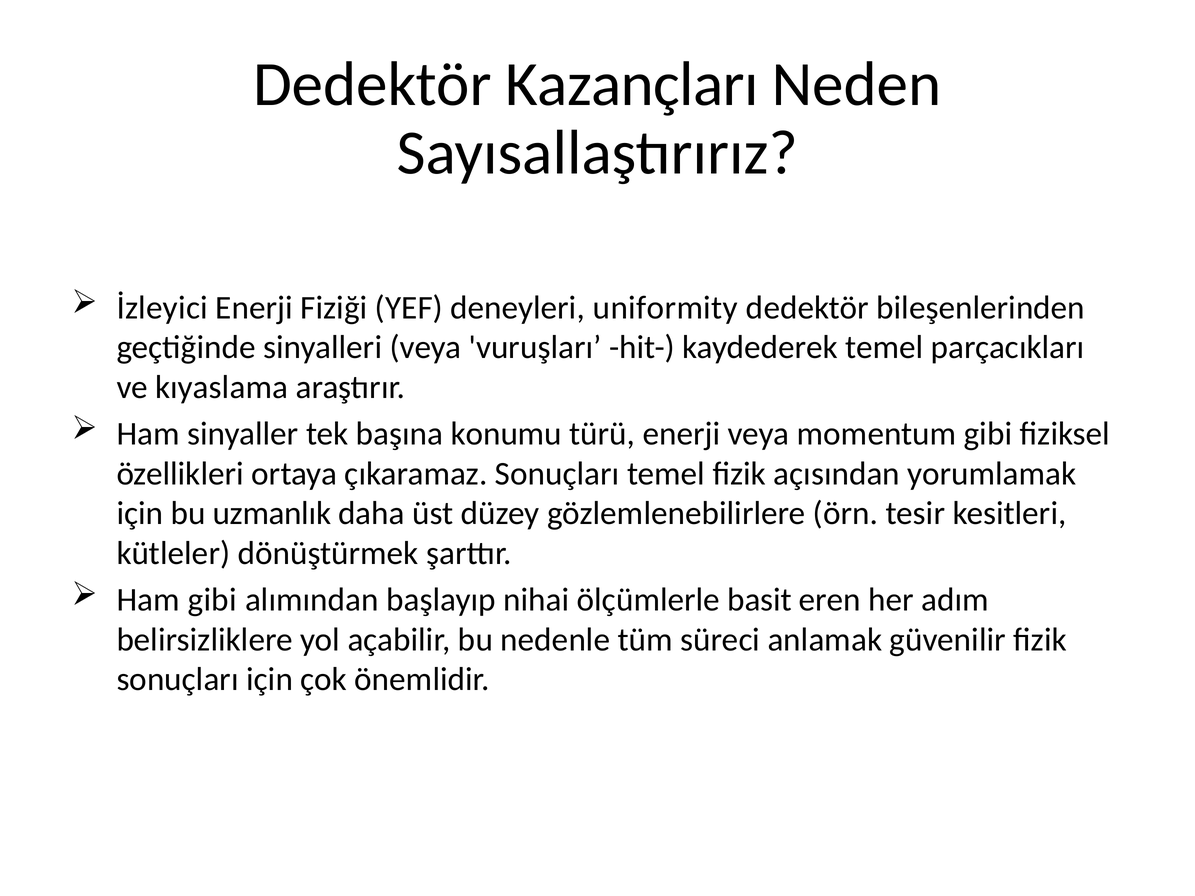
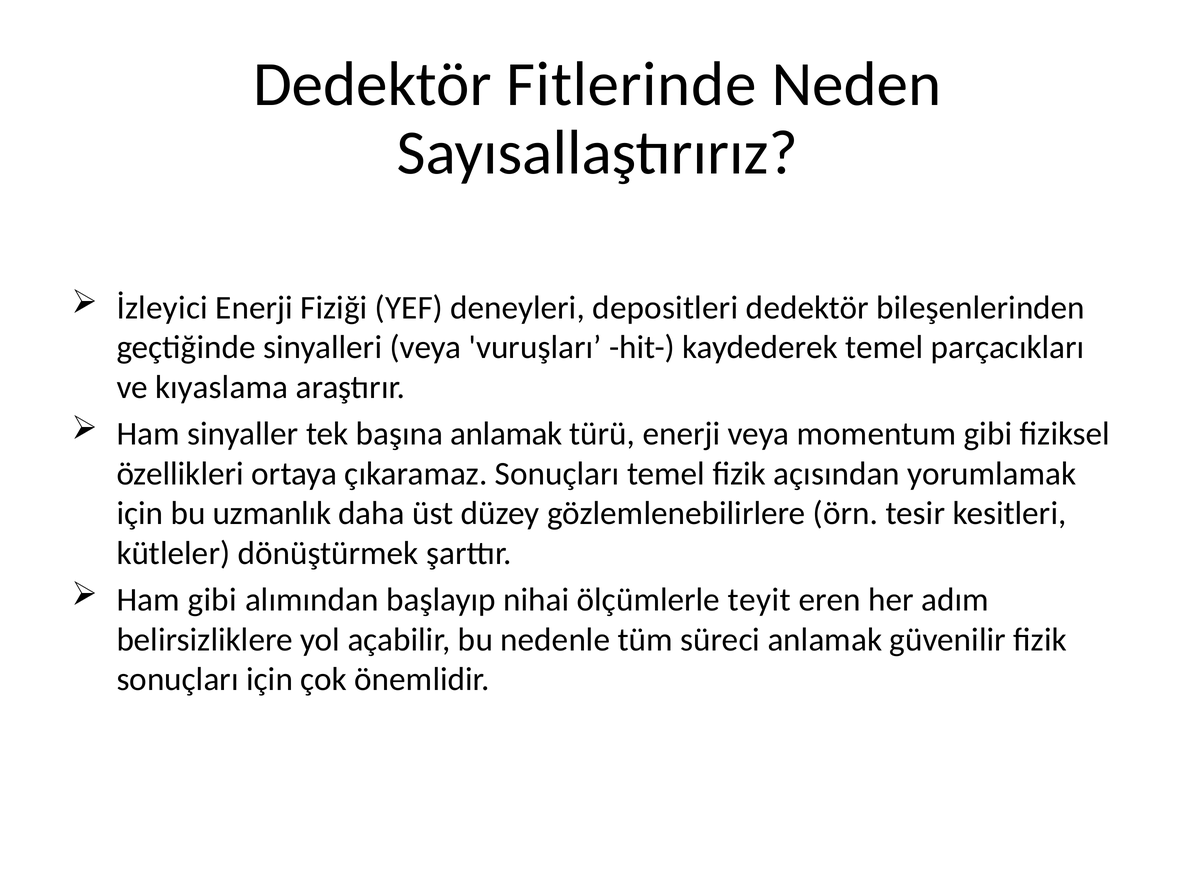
Kazançları: Kazançları -> Fitlerinde
uniformity: uniformity -> depositleri
başına konumu: konumu -> anlamak
basit: basit -> teyit
